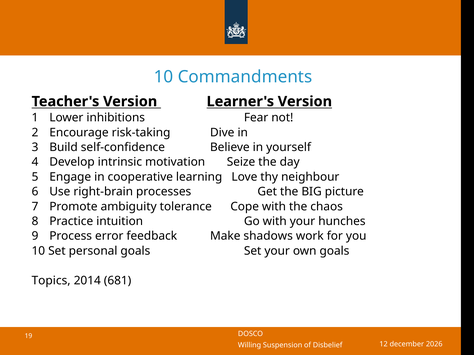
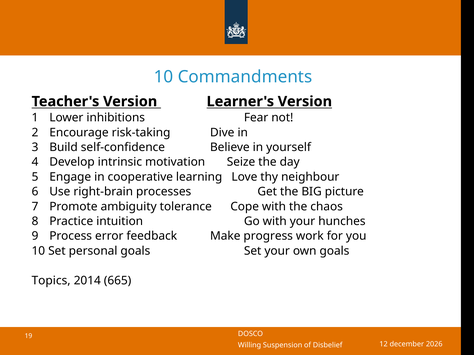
shadows: shadows -> progress
681: 681 -> 665
